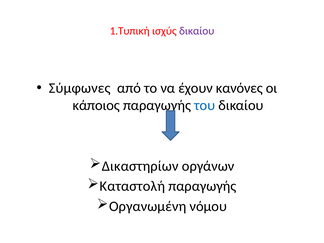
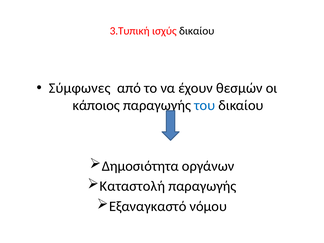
1.Τυπική: 1.Τυπική -> 3.Τυπική
δικαίου at (197, 31) colour: purple -> black
κανόνες: κανόνες -> θεσμών
Δικαστηρίων: Δικαστηρίων -> Δημοσιότητα
Οργανωμένη: Οργανωμένη -> Εξαναγκαστό
